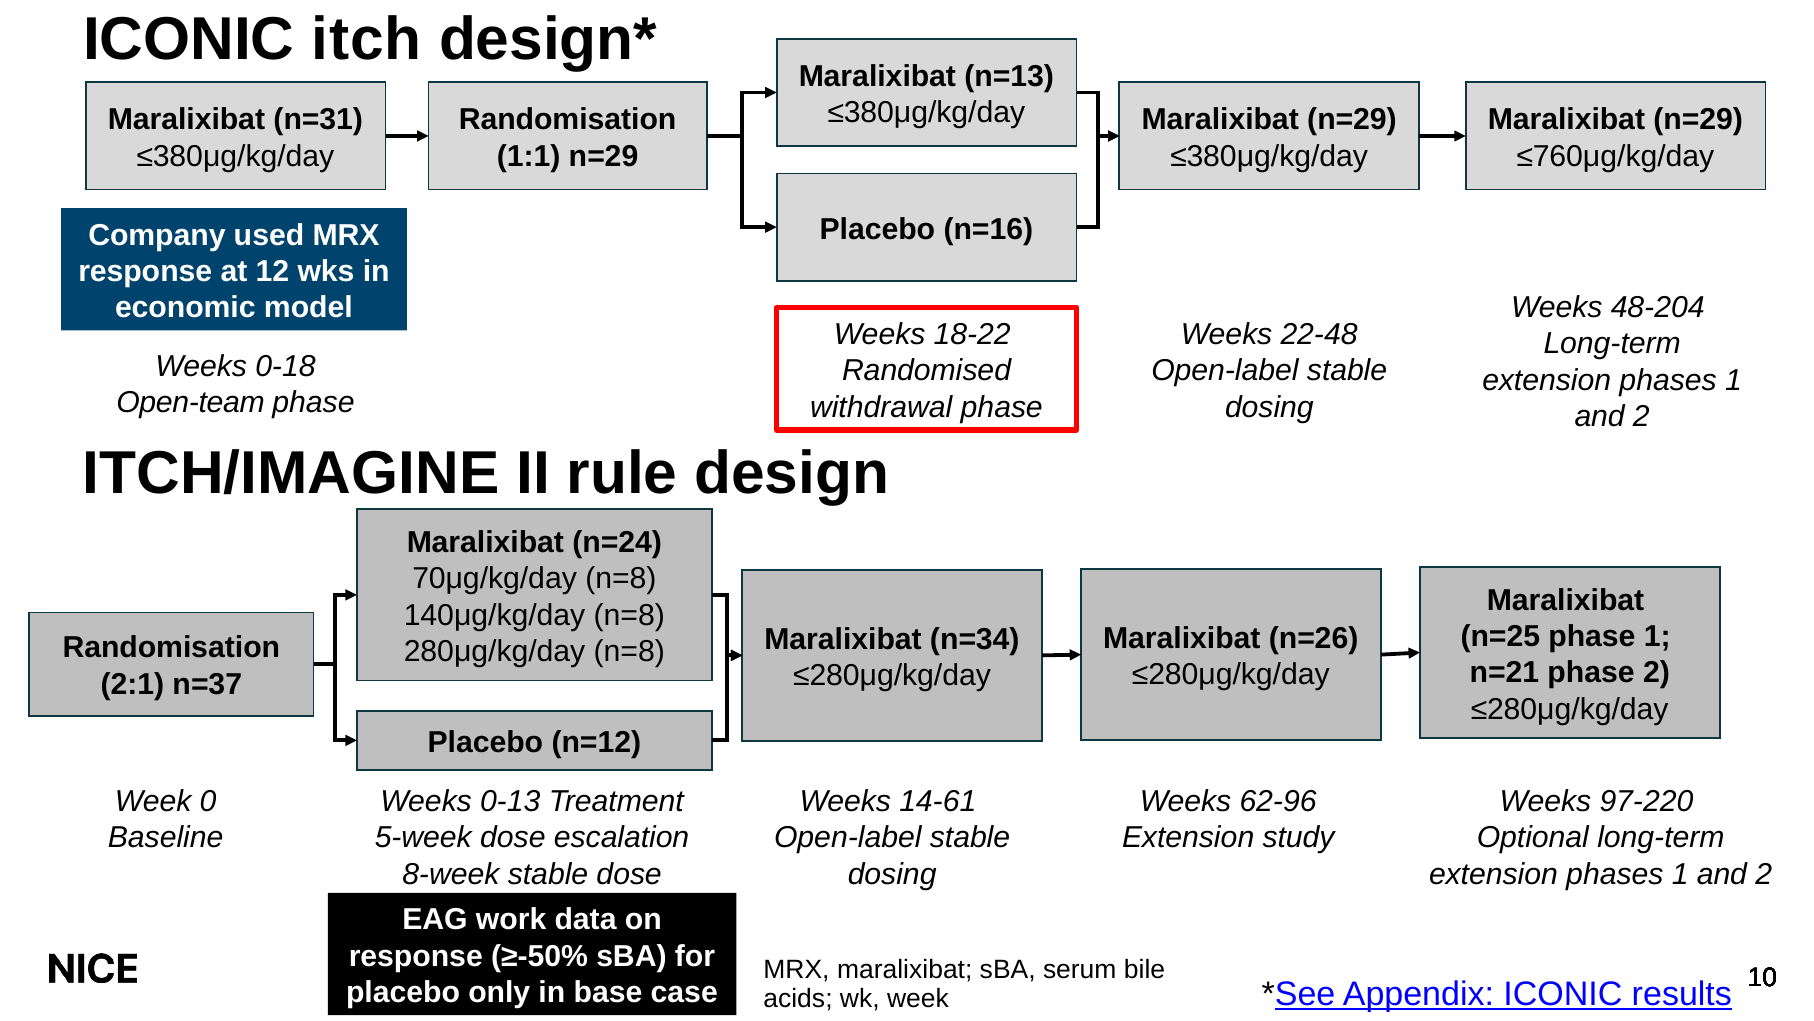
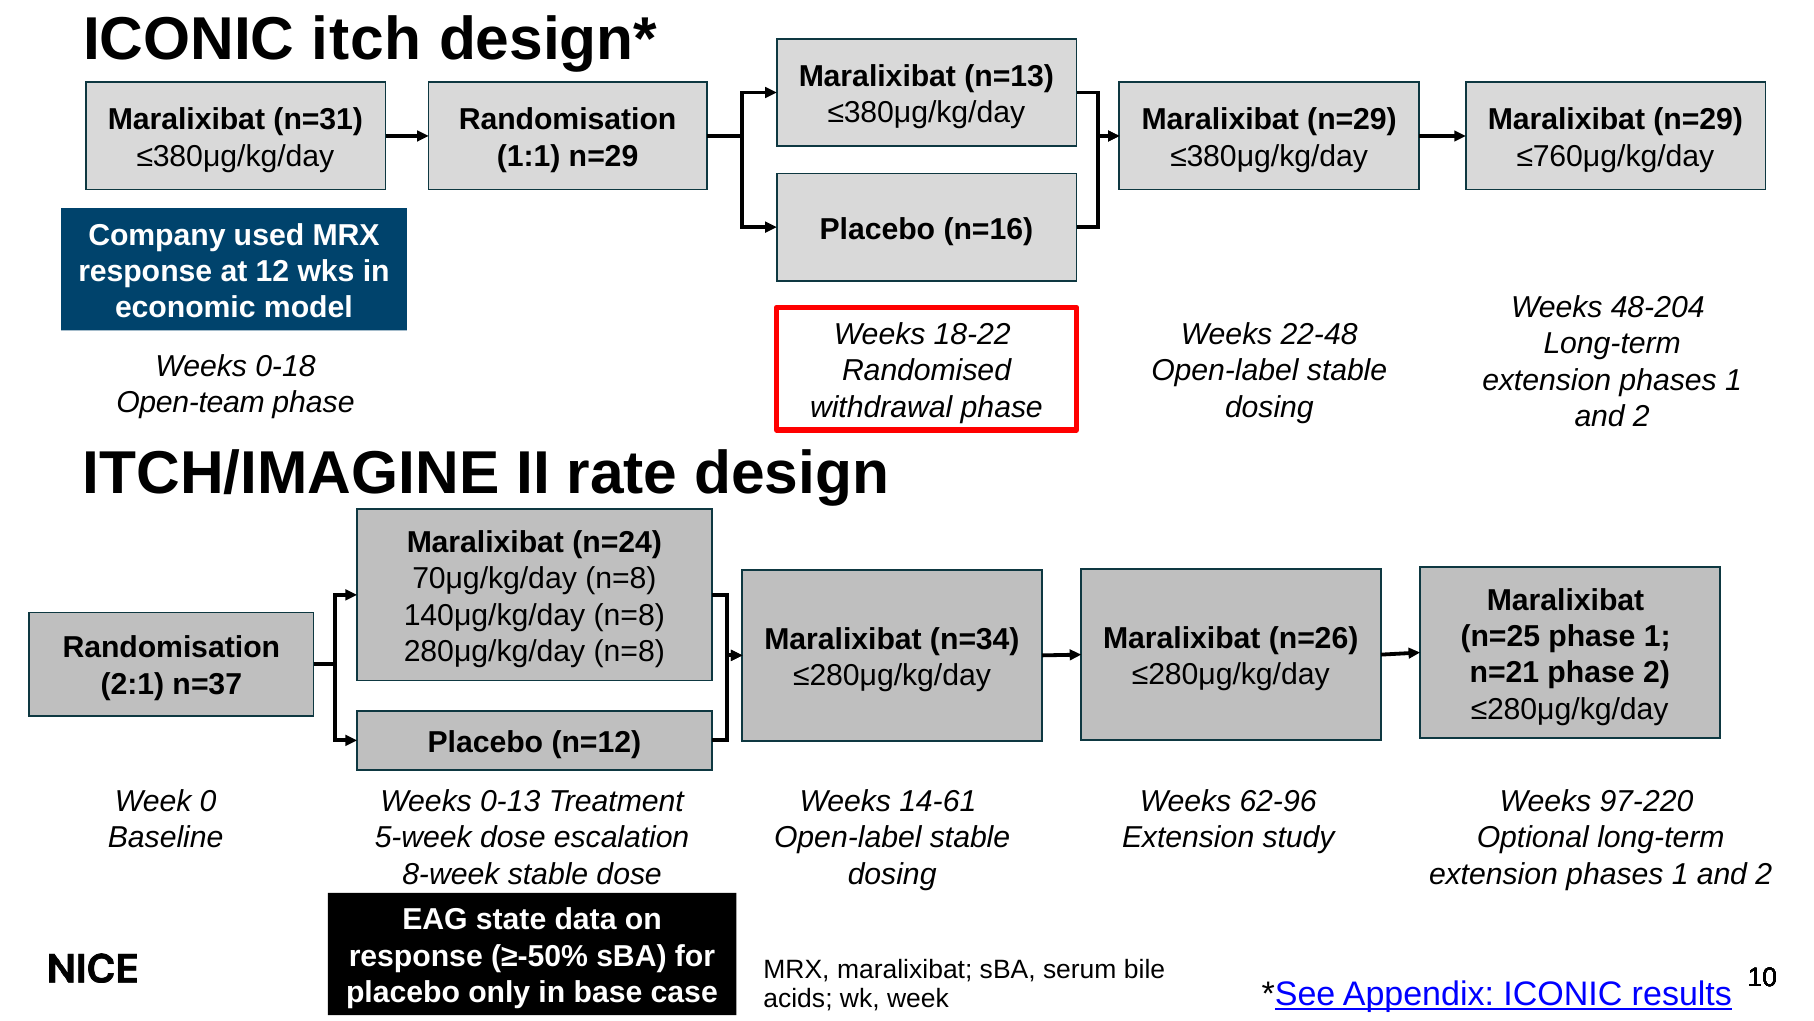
rule: rule -> rate
work: work -> state
